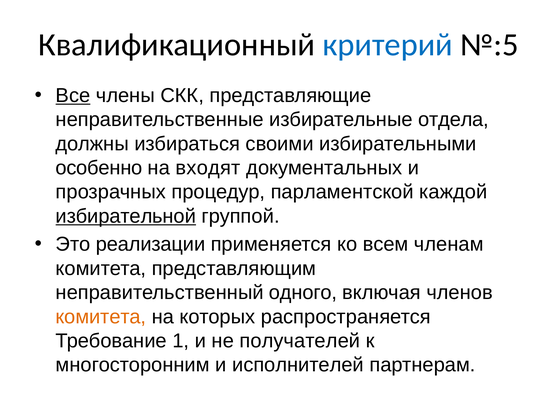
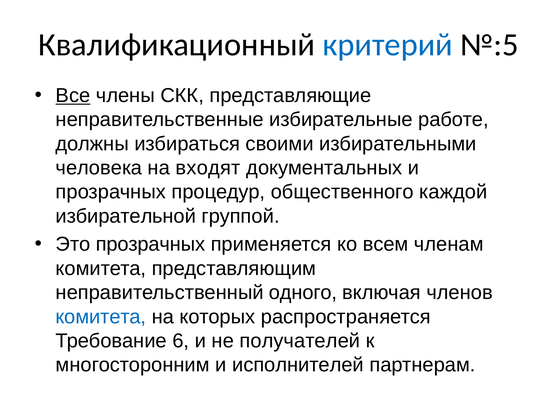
отдела: отдела -> работе
особенно: особенно -> человека
парламентской: парламентской -> общественного
избирательной underline: present -> none
Это реализации: реализации -> прозрачных
комитета at (101, 317) colour: orange -> blue
1: 1 -> 6
